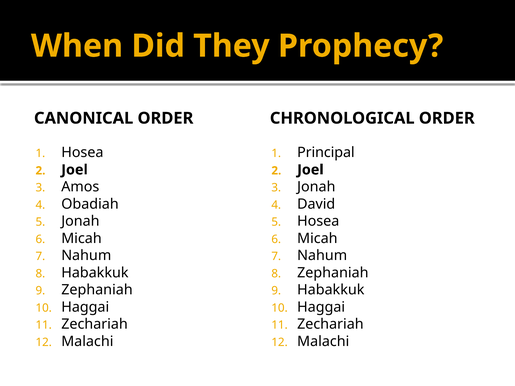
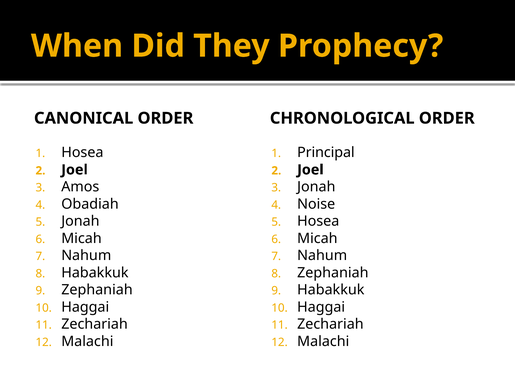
David: David -> Noise
